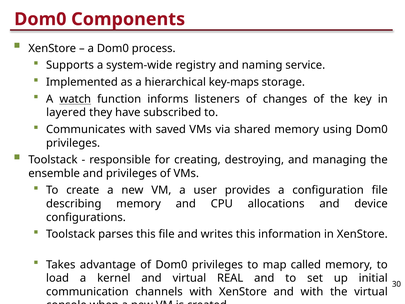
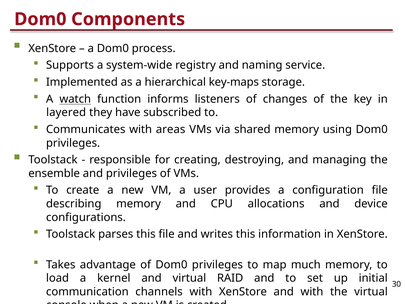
saved: saved -> areas
called: called -> much
REAL: REAL -> RAID
